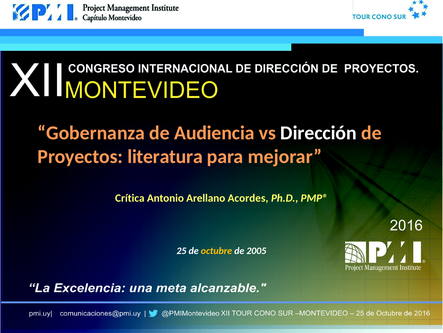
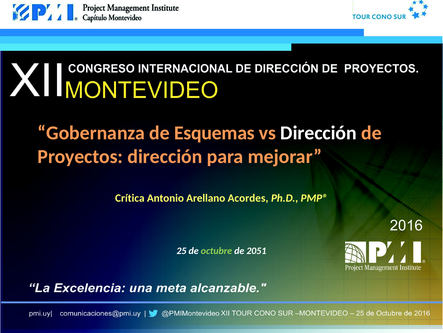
Audiencia: Audiencia -> Esquemas
Proyectos literatura: literatura -> dirección
octubre colour: yellow -> light green
2005: 2005 -> 2051
